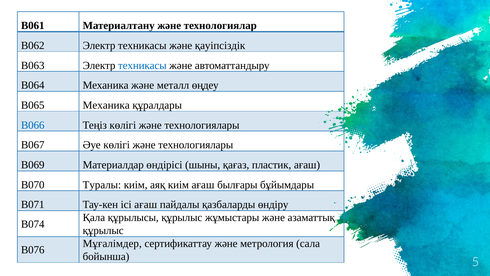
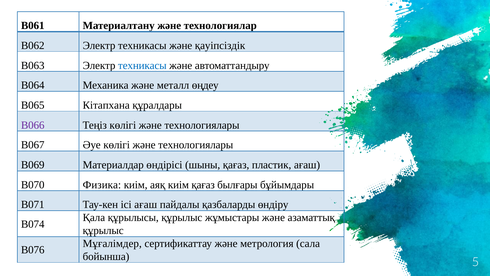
В065 Механика: Механика -> Кітапхана
В066 colour: blue -> purple
Туралы: Туралы -> Физика
киім ағаш: ағаш -> қағаз
